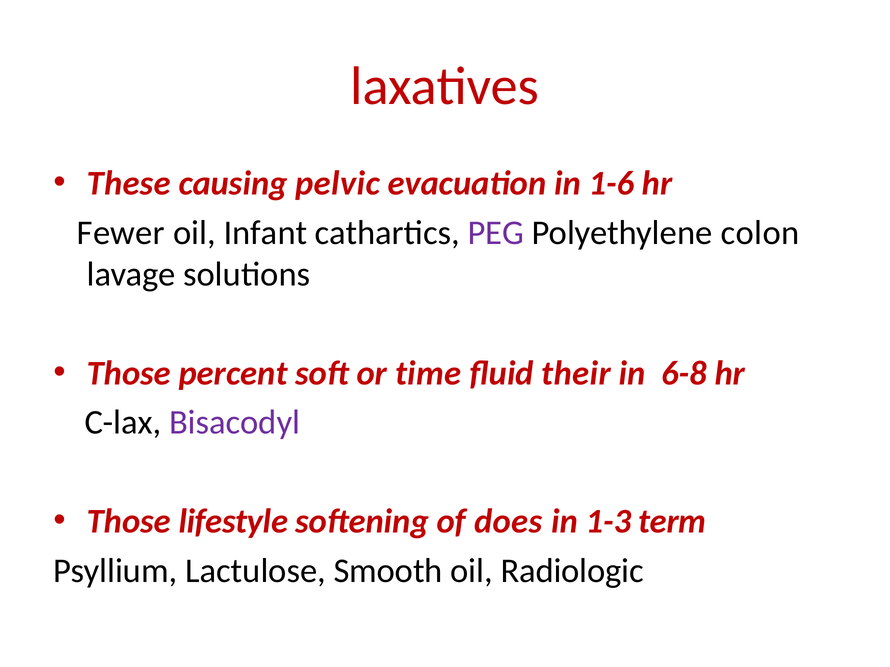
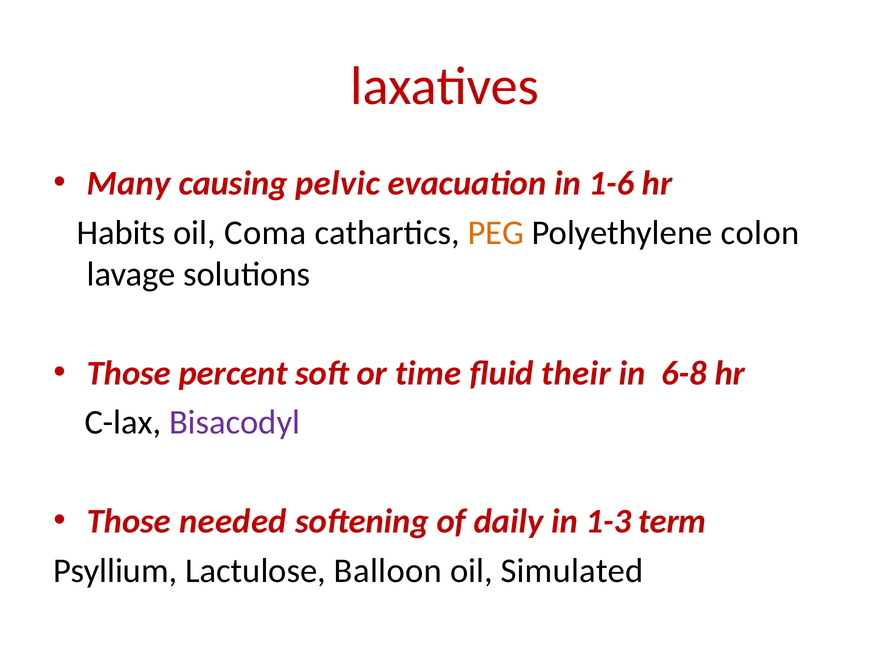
These: These -> Many
Fewer: Fewer -> Habits
Infant: Infant -> Coma
PEG colour: purple -> orange
lifestyle: lifestyle -> needed
does: does -> daily
Smooth: Smooth -> Balloon
Radiologic: Radiologic -> Simulated
